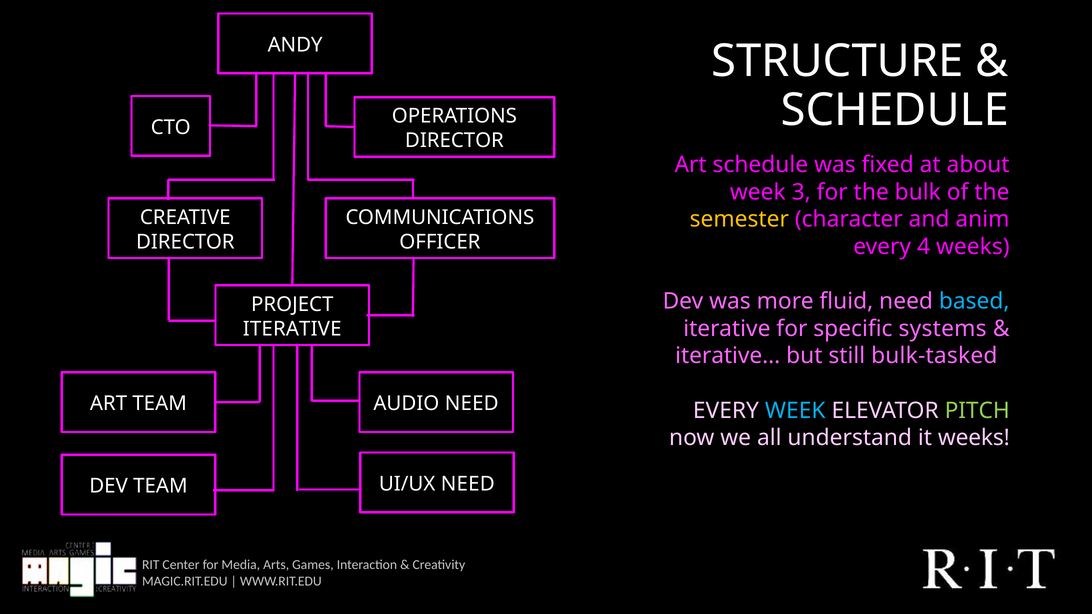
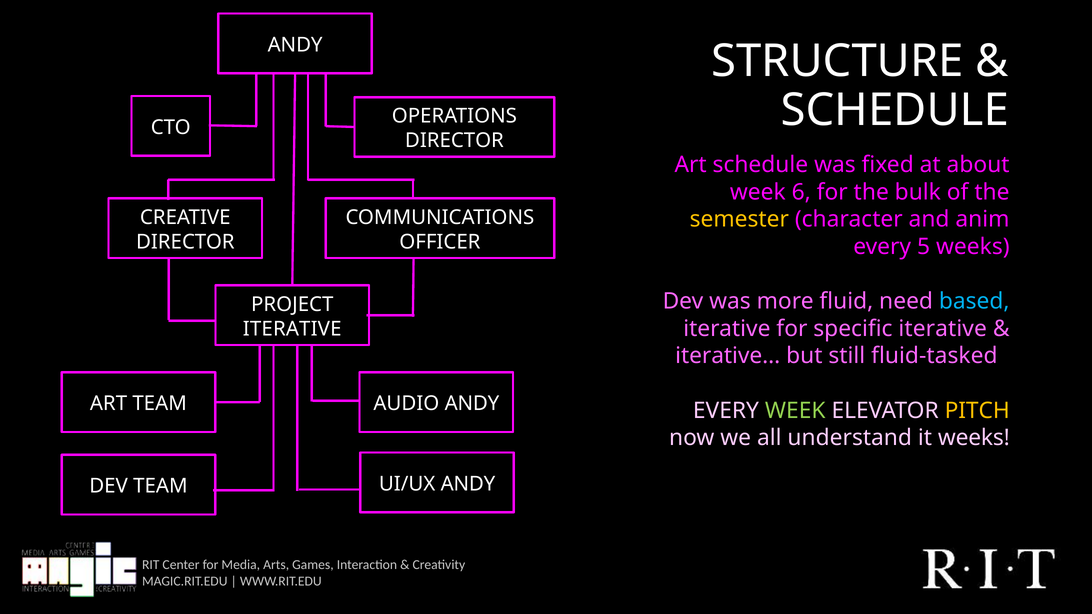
3: 3 -> 6
4: 4 -> 5
specific systems: systems -> iterative
bulk-tasked: bulk-tasked -> fluid-tasked
AUDIO NEED: NEED -> ANDY
WEEK at (795, 411) colour: light blue -> light green
PITCH colour: light green -> yellow
UI/UX NEED: NEED -> ANDY
